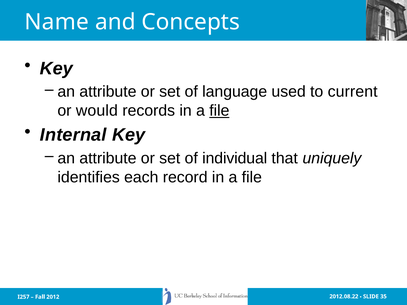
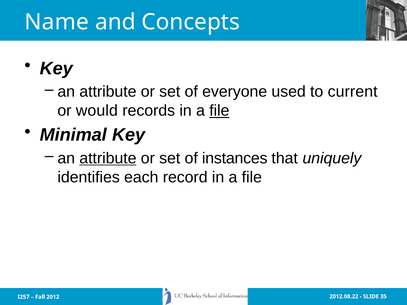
language: language -> everyone
Internal: Internal -> Minimal
attribute at (108, 158) underline: none -> present
individual: individual -> instances
